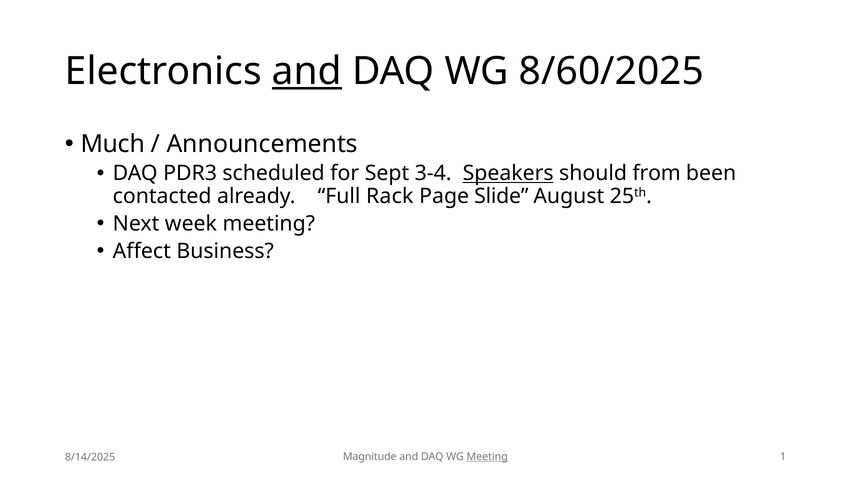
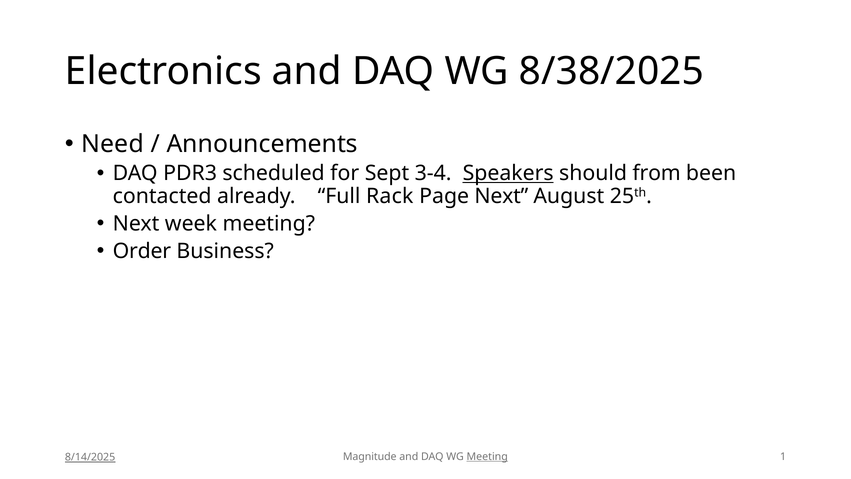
and at (307, 71) underline: present -> none
8/60/2025: 8/60/2025 -> 8/38/2025
Much: Much -> Need
Page Slide: Slide -> Next
Affect: Affect -> Order
8/14/2025 underline: none -> present
